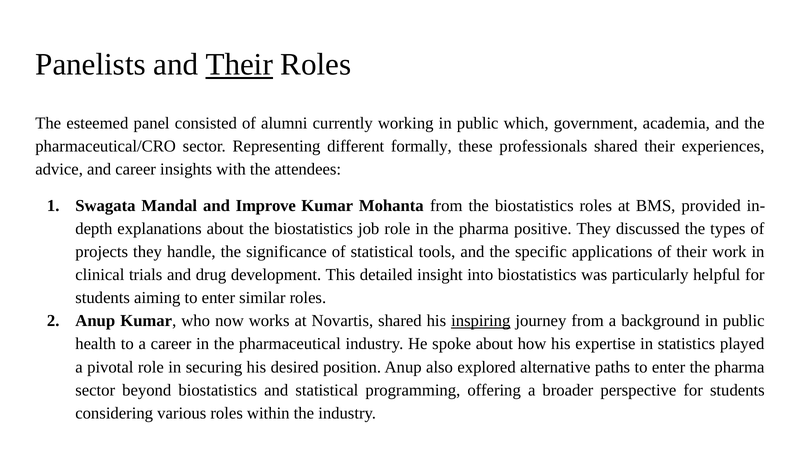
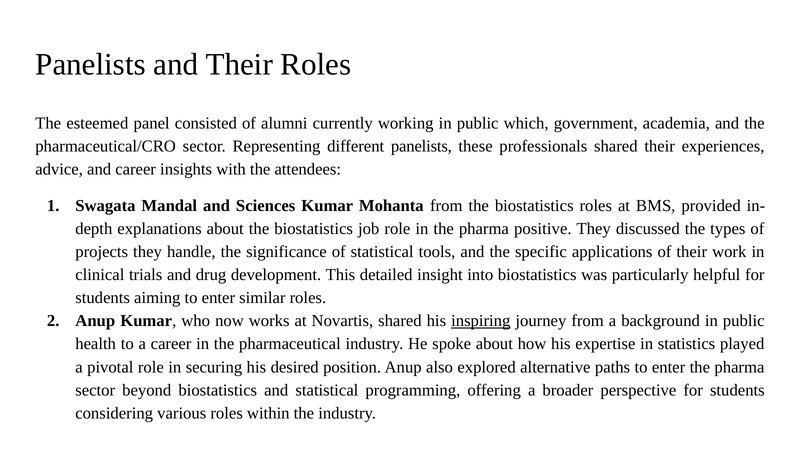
Their at (239, 64) underline: present -> none
different formally: formally -> panelists
Improve: Improve -> Sciences
